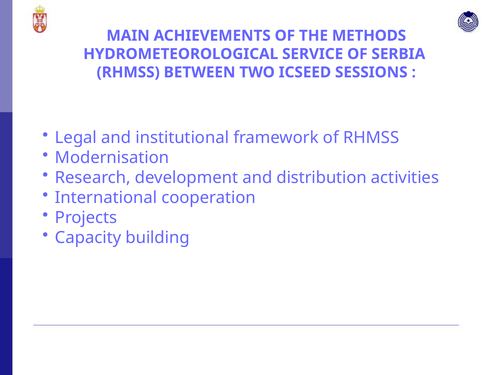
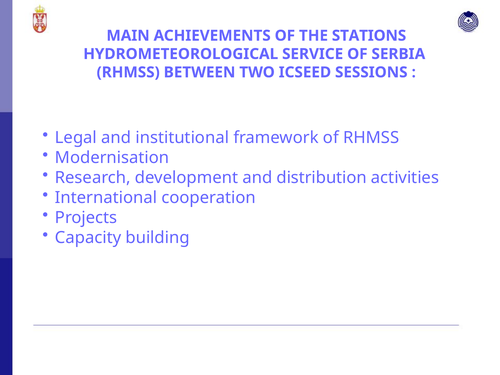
METHODS: METHODS -> STATIONS
